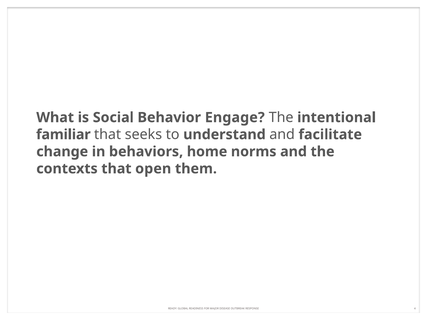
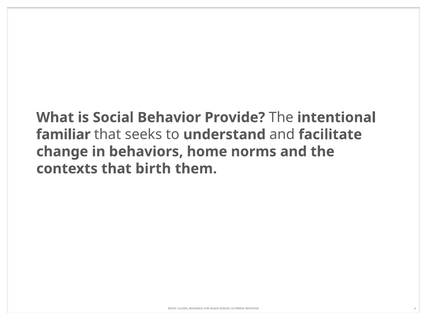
Engage: Engage -> Provide
open: open -> birth
